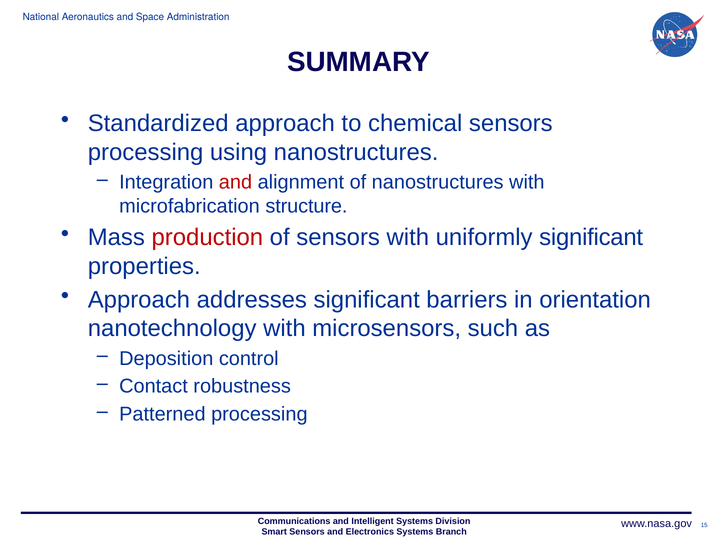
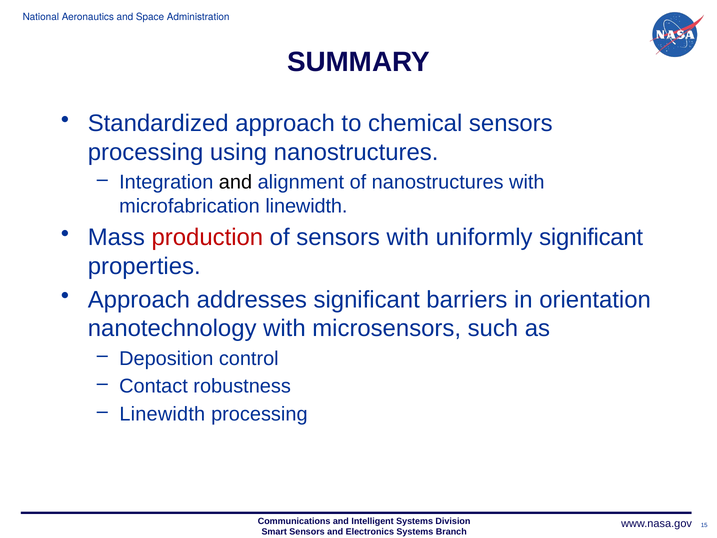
and at (235, 182) colour: red -> black
microfabrication structure: structure -> linewidth
Patterned at (162, 414): Patterned -> Linewidth
